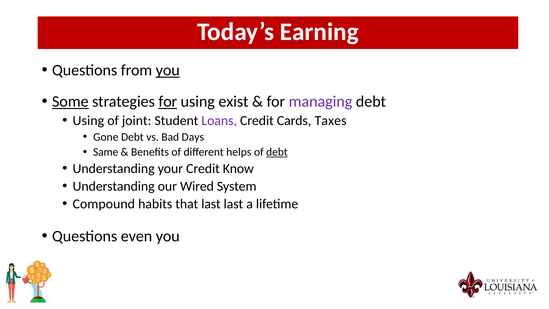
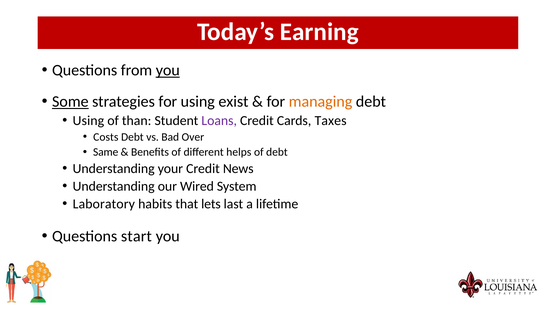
for at (168, 102) underline: present -> none
managing colour: purple -> orange
joint: joint -> than
Gone: Gone -> Costs
Days: Days -> Over
debt at (277, 152) underline: present -> none
Know: Know -> News
Compound: Compound -> Laboratory
that last: last -> lets
even: even -> start
